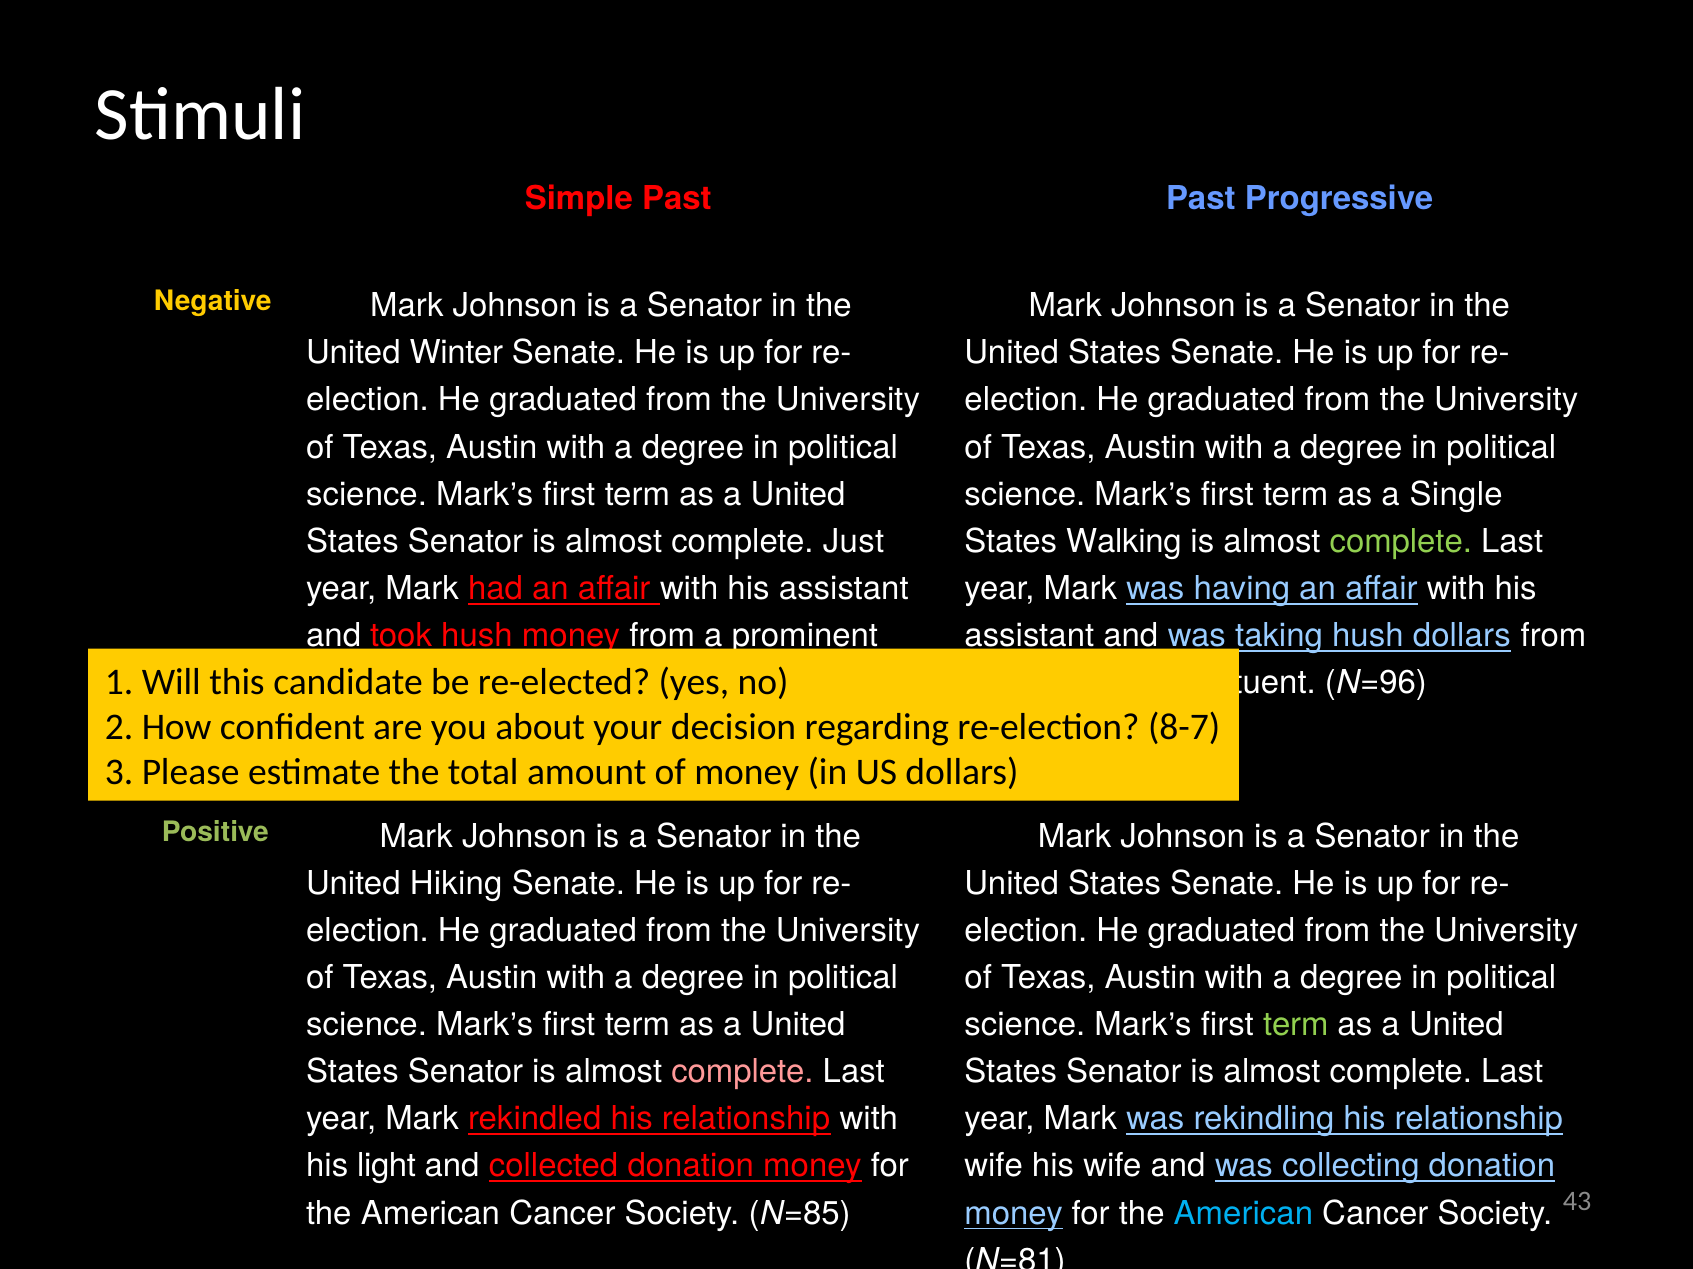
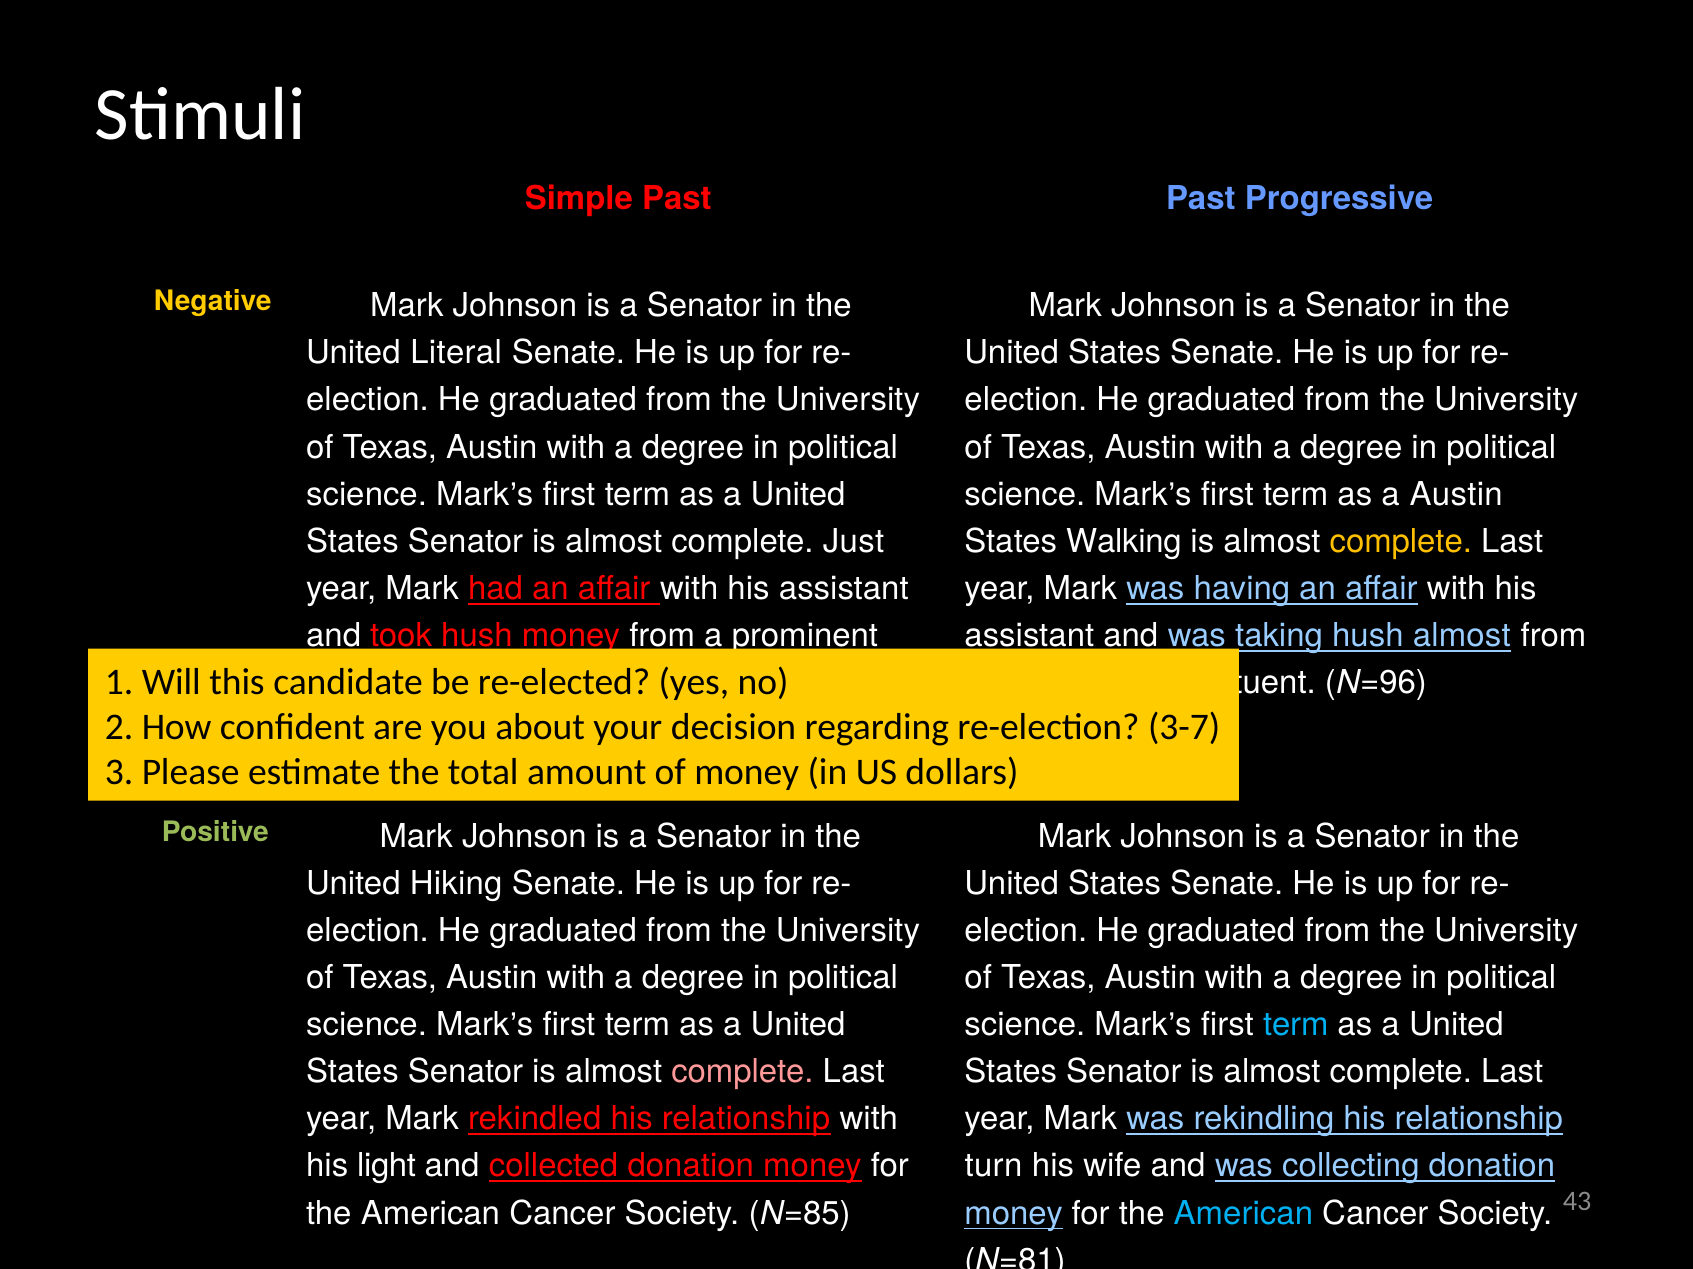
Winter: Winter -> Literal
a Single: Single -> Austin
complete at (1401, 542) colour: light green -> yellow
hush dollars: dollars -> almost
8-7: 8-7 -> 3-7
term at (1296, 1025) colour: light green -> light blue
wife at (994, 1167): wife -> turn
